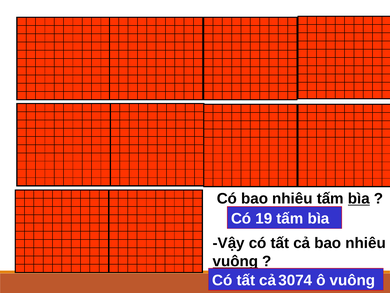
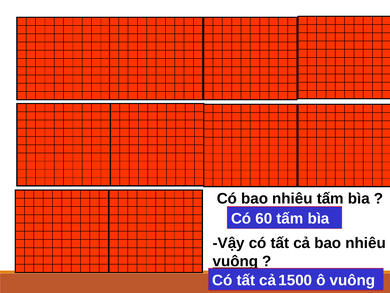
bìa at (359, 198) underline: present -> none
19: 19 -> 60
3074: 3074 -> 1500
